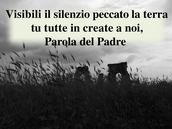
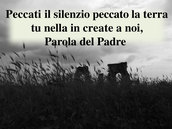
Visibili: Visibili -> Peccati
tutte: tutte -> nella
